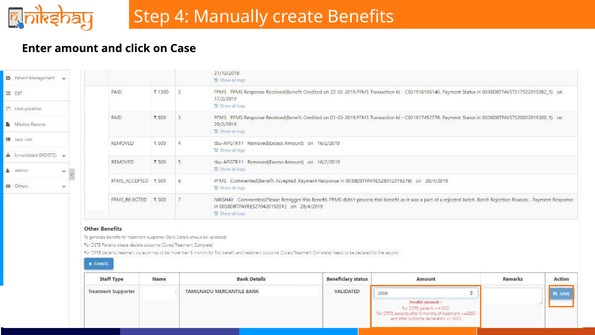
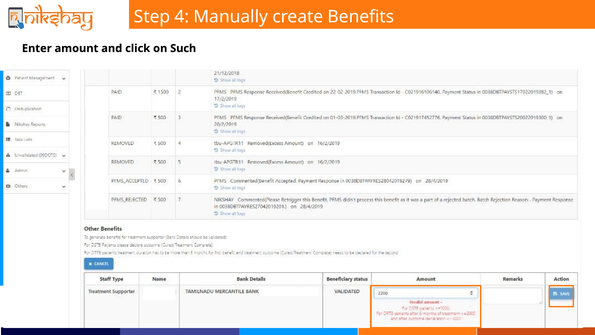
Case: Case -> Such
